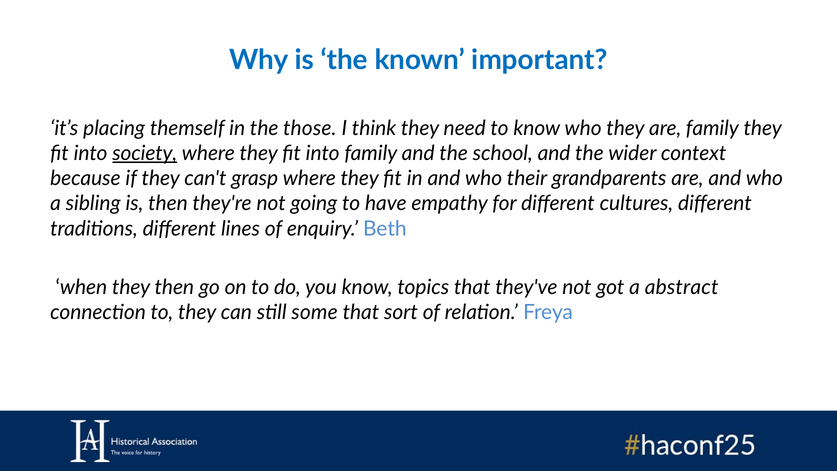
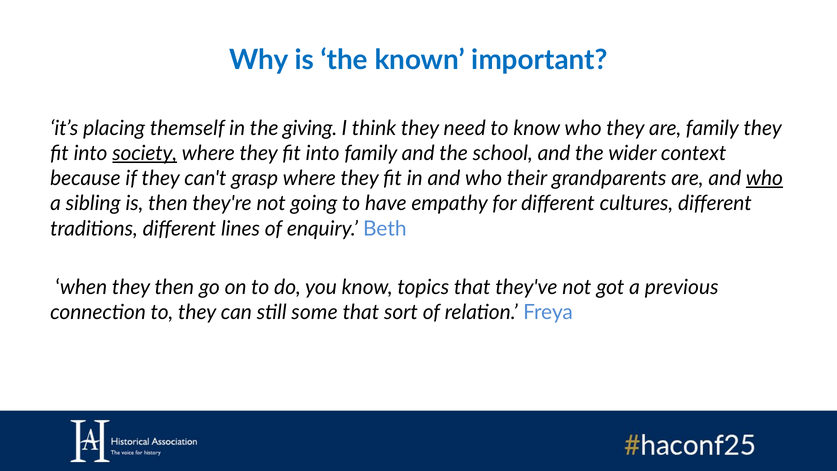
those: those -> giving
who at (764, 178) underline: none -> present
abstract: abstract -> previous
